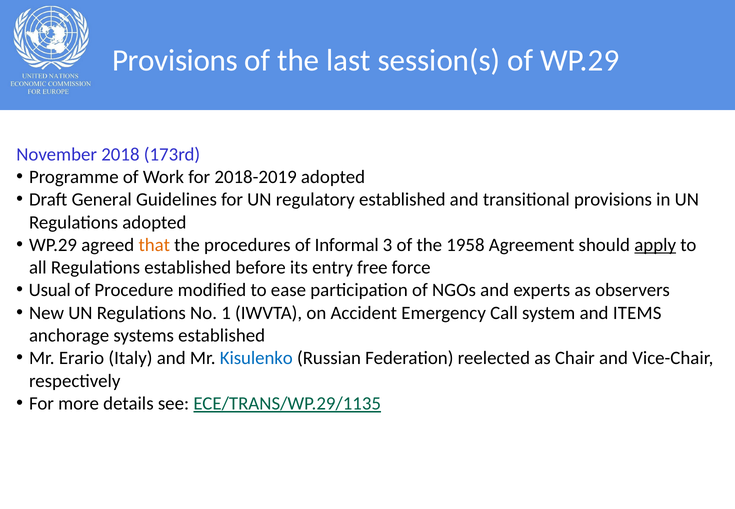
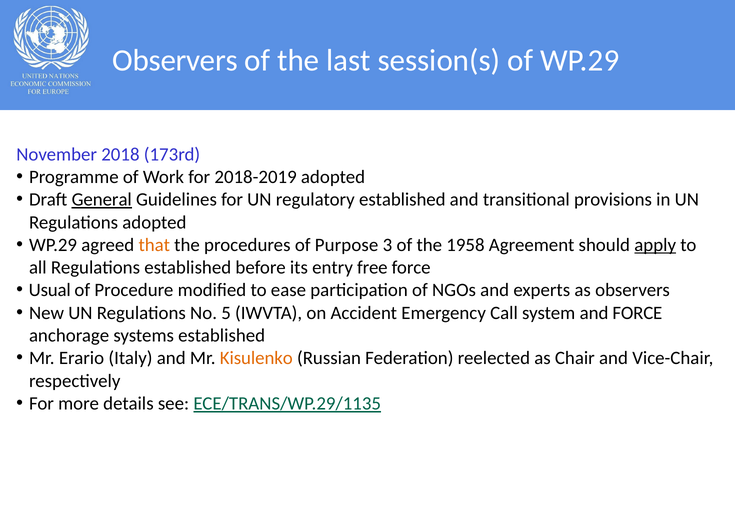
Provisions at (175, 61): Provisions -> Observers
General underline: none -> present
Informal: Informal -> Purpose
1: 1 -> 5
and ITEMS: ITEMS -> FORCE
Kisulenko colour: blue -> orange
